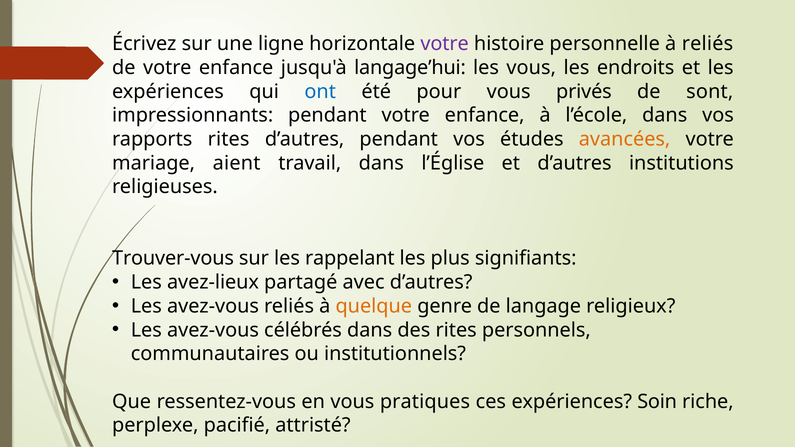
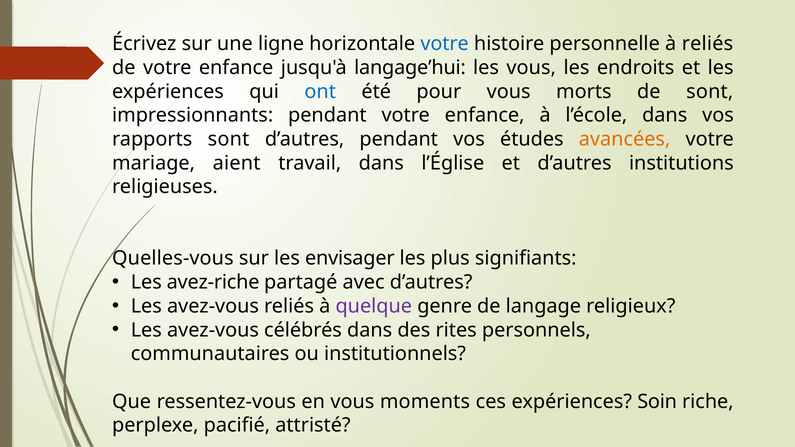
votre at (445, 44) colour: purple -> blue
privés: privés -> morts
rapports rites: rites -> sont
Trouver-vous: Trouver-vous -> Quelles-vous
rappelant: rappelant -> envisager
avez-lieux: avez-lieux -> avez-riche
quelque colour: orange -> purple
pratiques: pratiques -> moments
